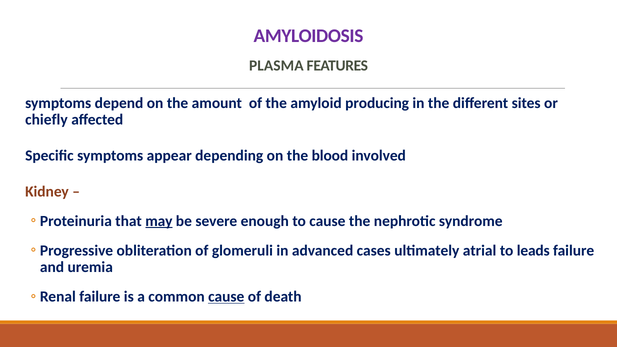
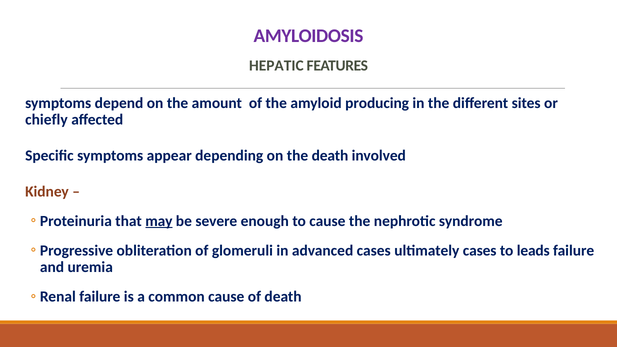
PLASMA: PLASMA -> HEPATIC
the blood: blood -> death
ultimately atrial: atrial -> cases
cause at (226, 297) underline: present -> none
